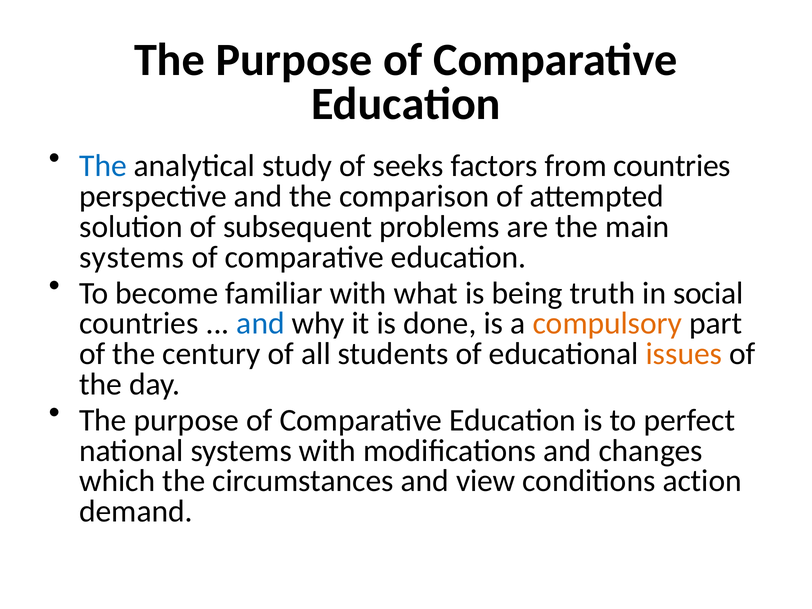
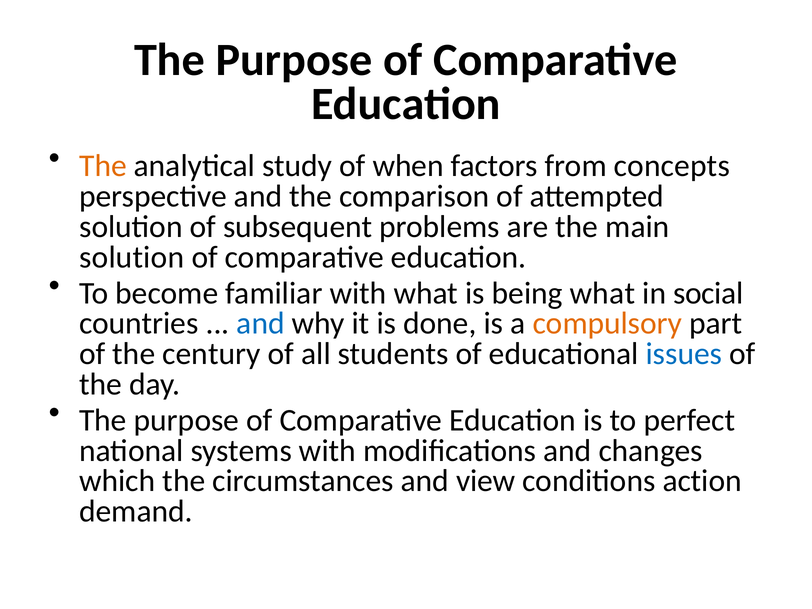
The at (103, 166) colour: blue -> orange
seeks: seeks -> when
from countries: countries -> concepts
systems at (132, 257): systems -> solution
being truth: truth -> what
issues colour: orange -> blue
